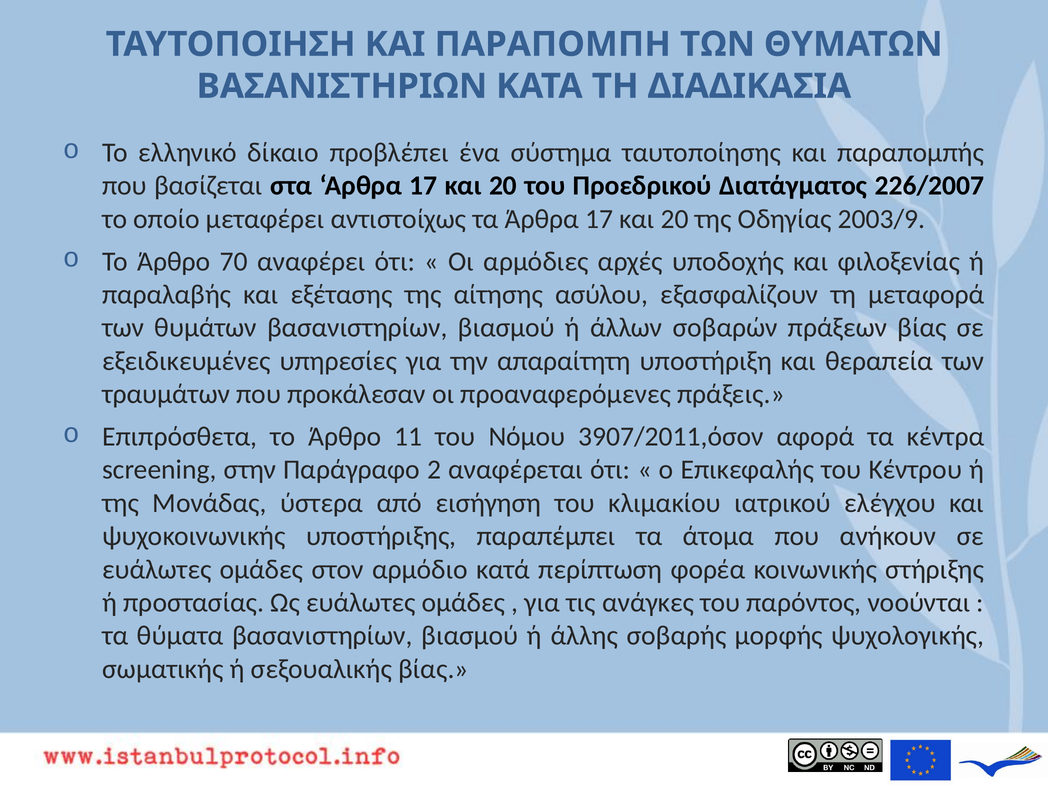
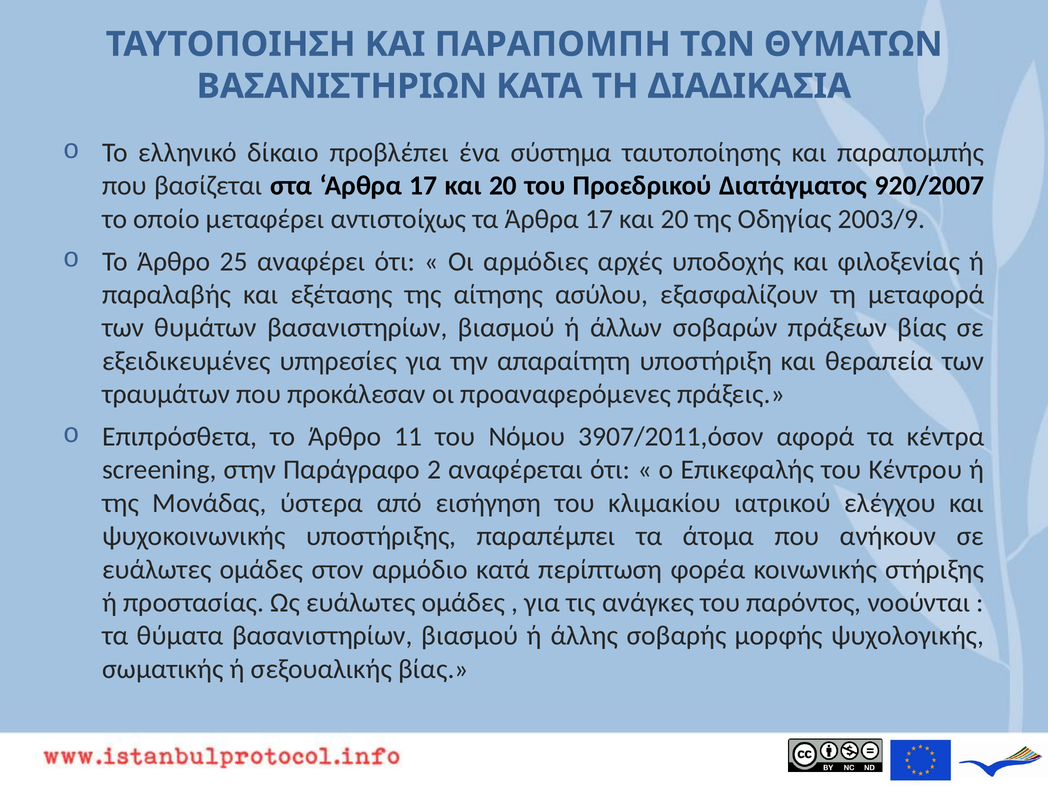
226/2007: 226/2007 -> 920/2007
70: 70 -> 25
